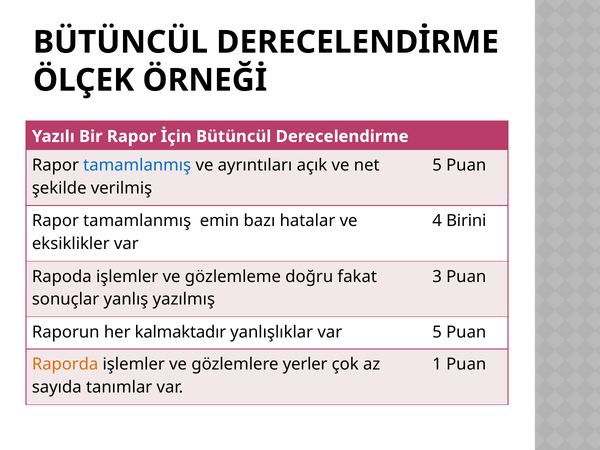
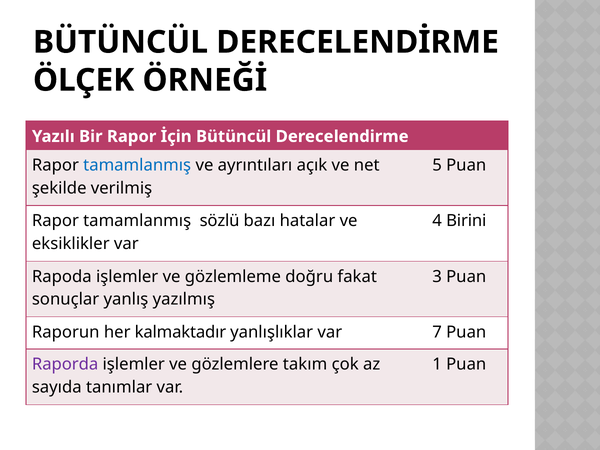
emin: emin -> sözlü
var 5: 5 -> 7
Raporda colour: orange -> purple
yerler: yerler -> takım
